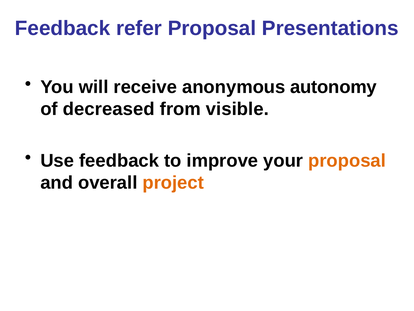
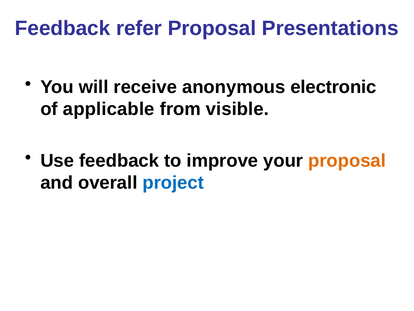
autonomy: autonomy -> electronic
decreased: decreased -> applicable
project colour: orange -> blue
